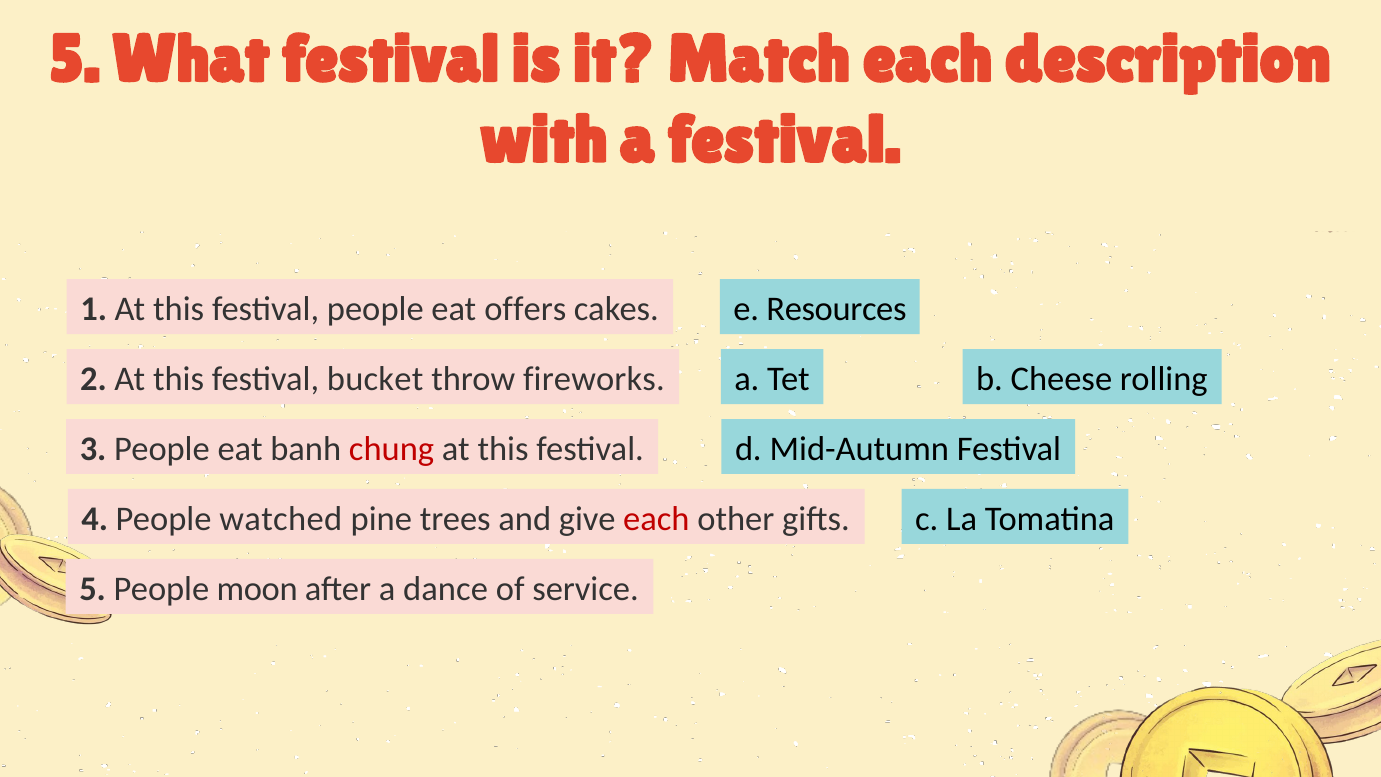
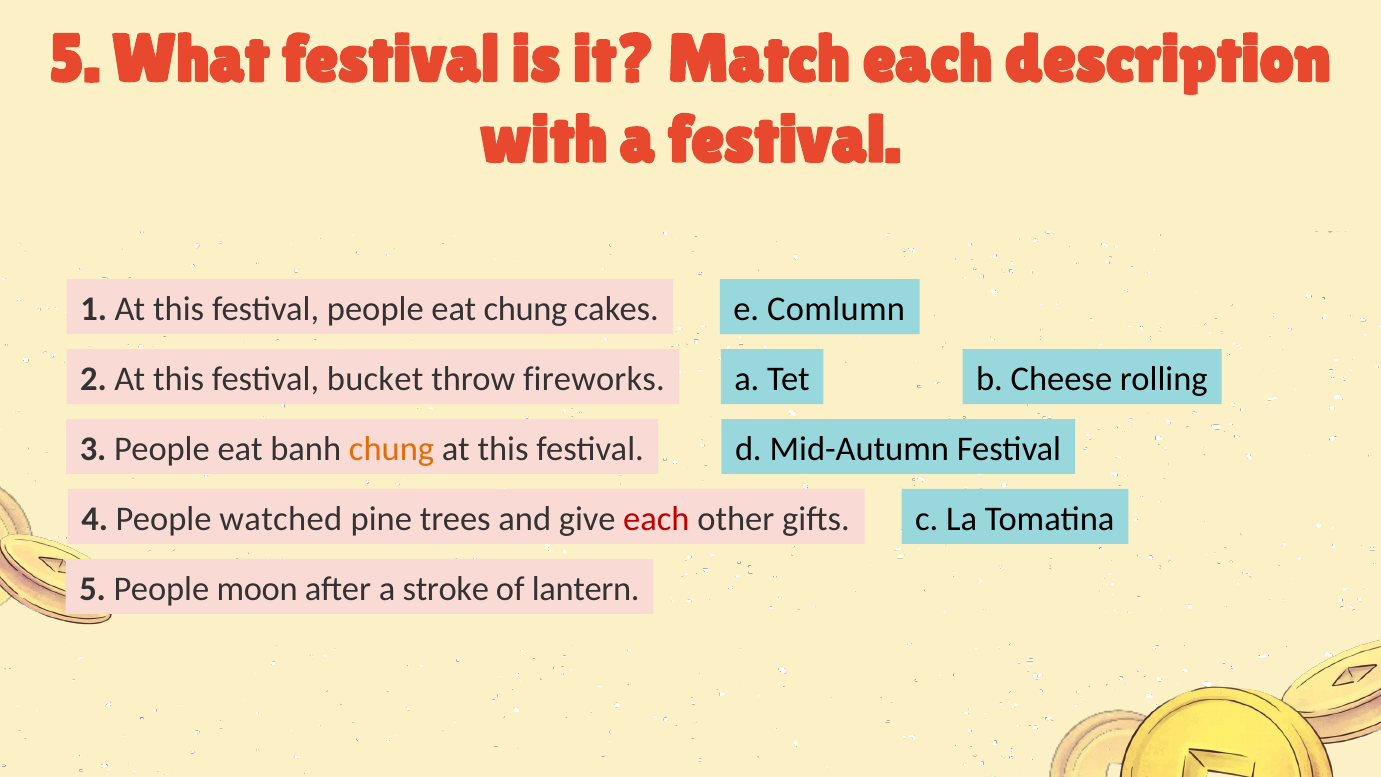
eat offers: offers -> chung
Resources: Resources -> Comlumn
chung at (392, 449) colour: red -> orange
dance: dance -> stroke
service: service -> lantern
